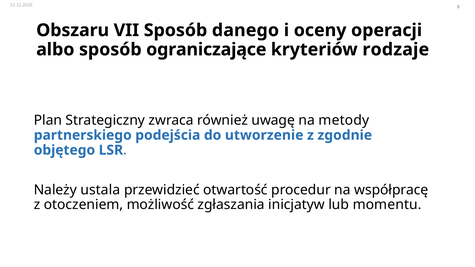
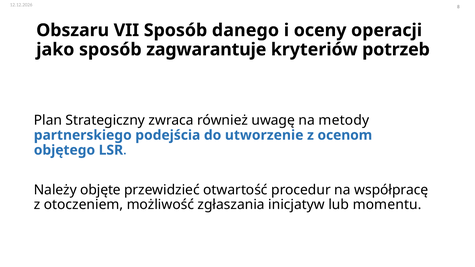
albo: albo -> jako
ograniczające: ograniczające -> zagwarantuje
rodzaje: rodzaje -> potrzeb
zgodnie: zgodnie -> ocenom
ustala: ustala -> objęte
